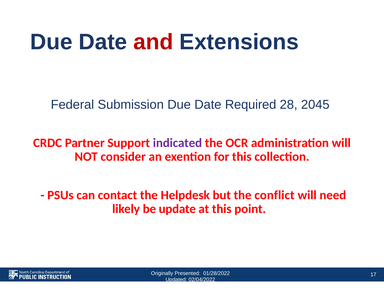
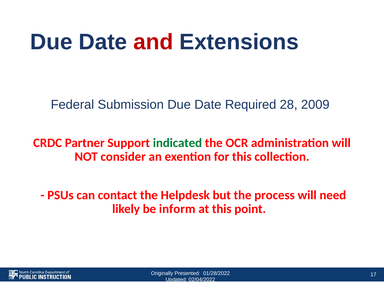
2045: 2045 -> 2009
indicated colour: purple -> green
conflict: conflict -> process
update: update -> inform
